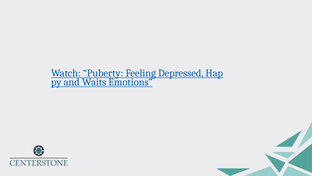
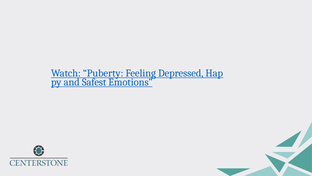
Waits: Waits -> Safest
